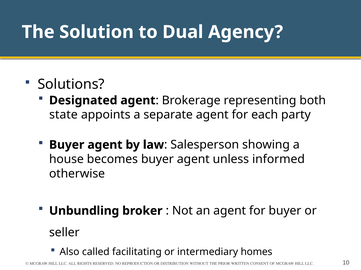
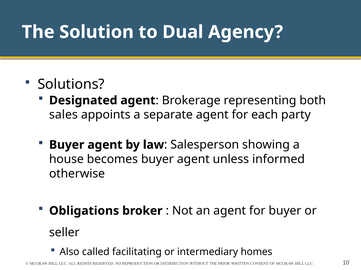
state: state -> sales
Unbundling: Unbundling -> Obligations
